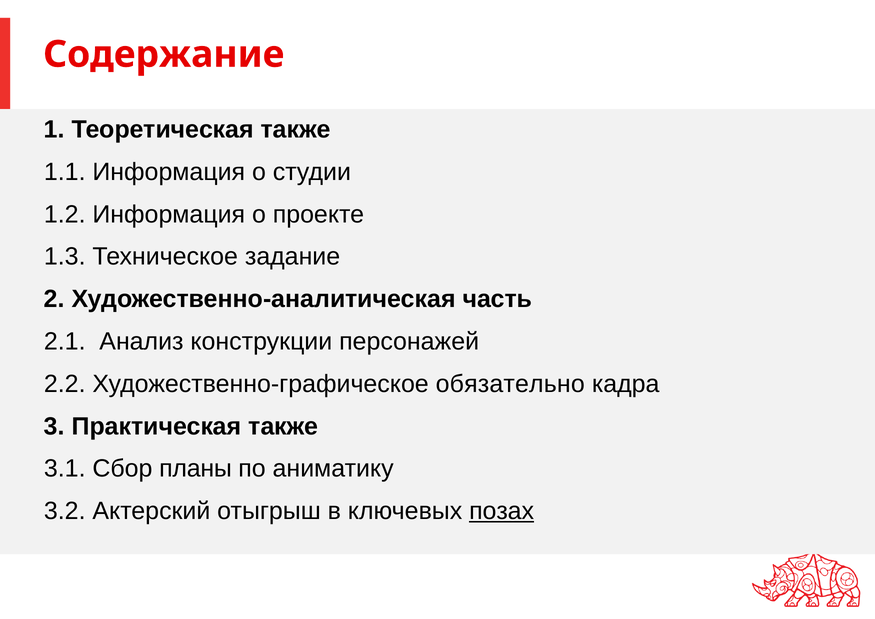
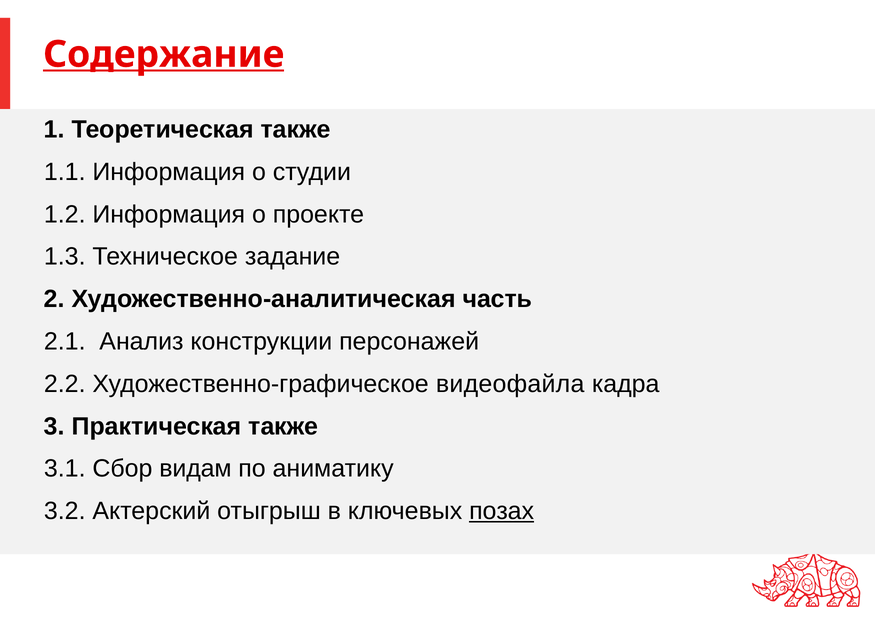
Содержание underline: none -> present
обязательно: обязательно -> видеофайла
планы: планы -> видам
